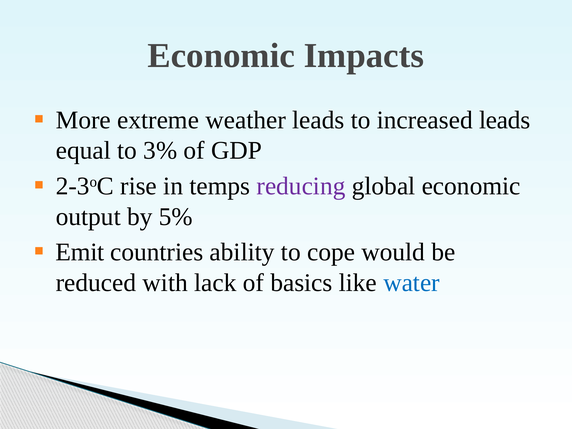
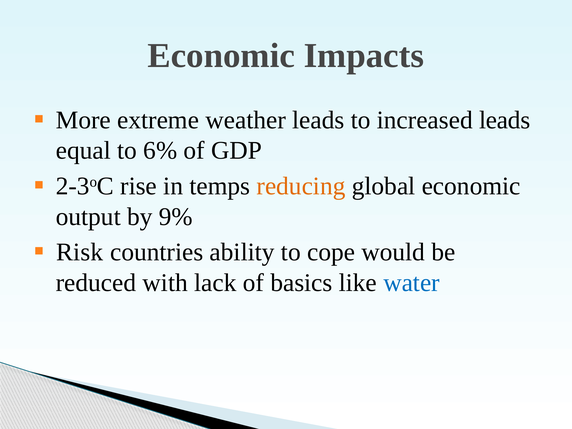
3%: 3% -> 6%
reducing colour: purple -> orange
5%: 5% -> 9%
Emit: Emit -> Risk
